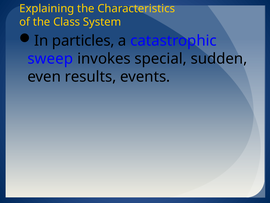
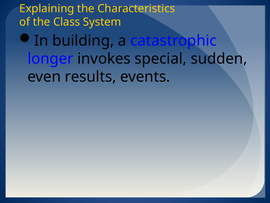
particles: particles -> building
sweep: sweep -> longer
